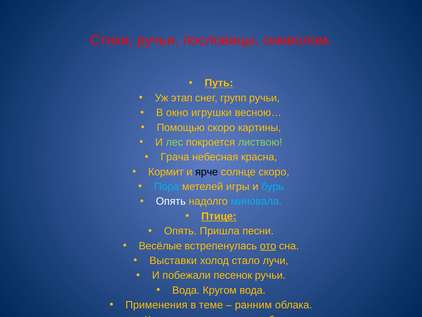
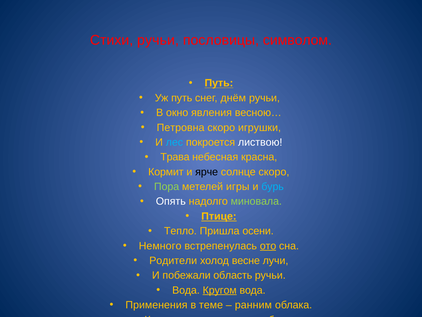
Уж этап: этап -> путь
снег групп: групп -> днём
игрушки: игрушки -> явления
Помощью: Помощью -> Петровна
картины: картины -> игрушки
лес colour: light green -> light blue
листвою colour: light green -> white
Грача at (175, 157): Грача -> Трава
Пора colour: light blue -> light green
миновала colour: light blue -> light green
Опять at (180, 231): Опять -> Тепло
Пришла песни: песни -> осени
Весёлые at (160, 245): Весёлые -> Немного
Выставки: Выставки -> Родители
стало: стало -> весне
песенок: песенок -> область
Кругом underline: none -> present
